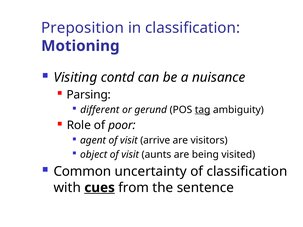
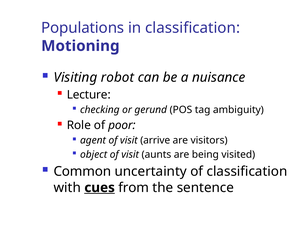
Preposition: Preposition -> Populations
contd: contd -> robot
Parsing: Parsing -> Lecture
different: different -> checking
tag underline: present -> none
